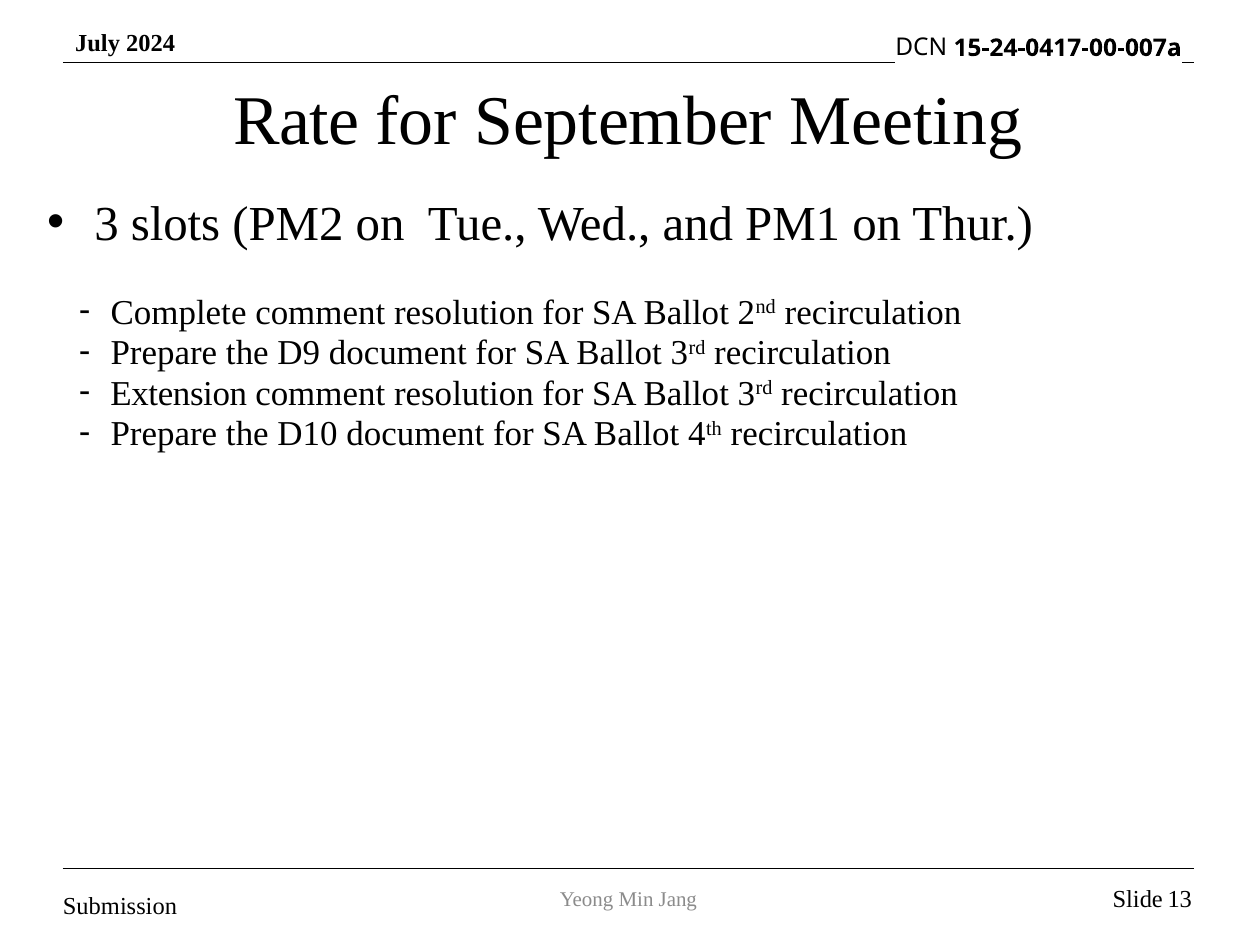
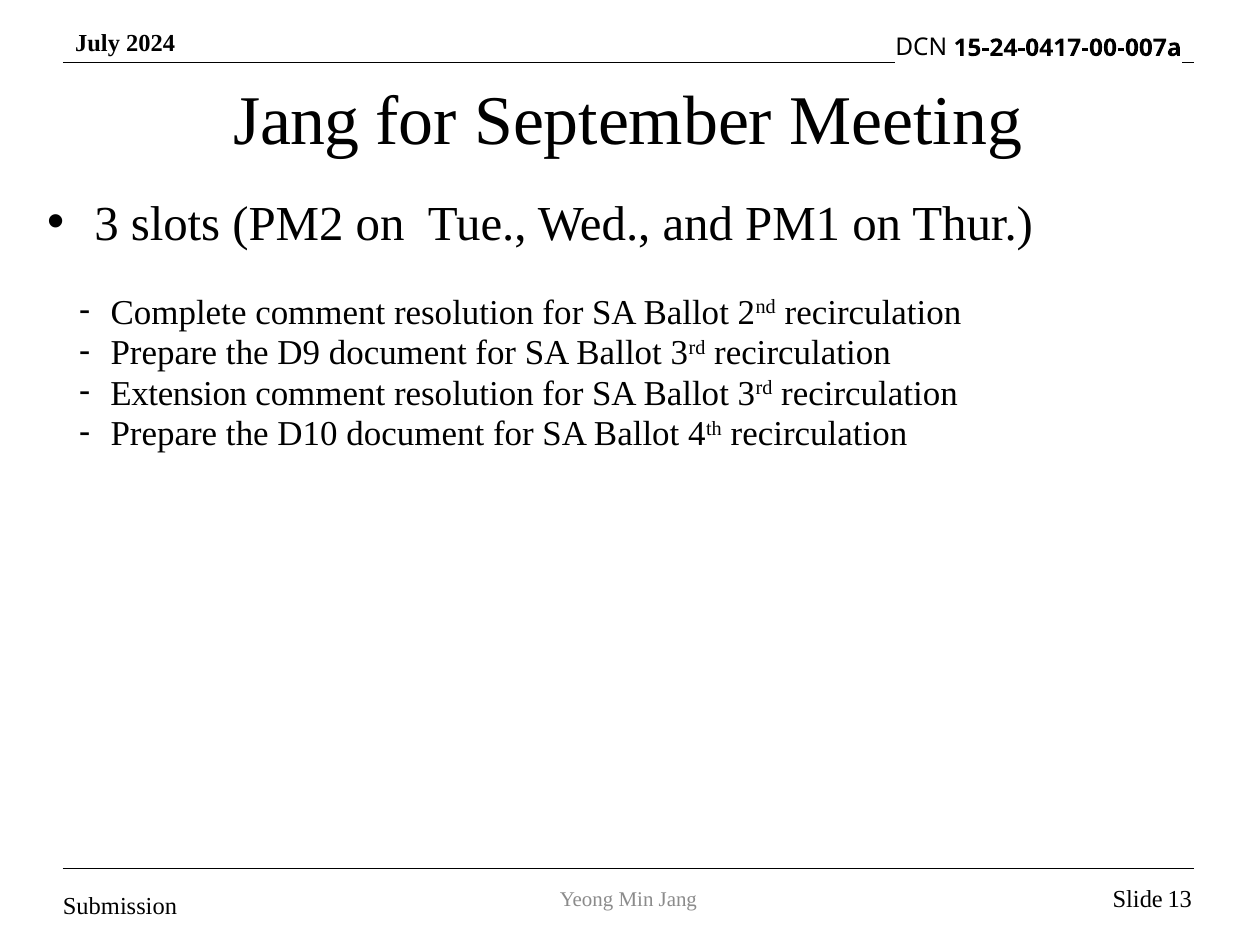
Rate at (297, 121): Rate -> Jang
